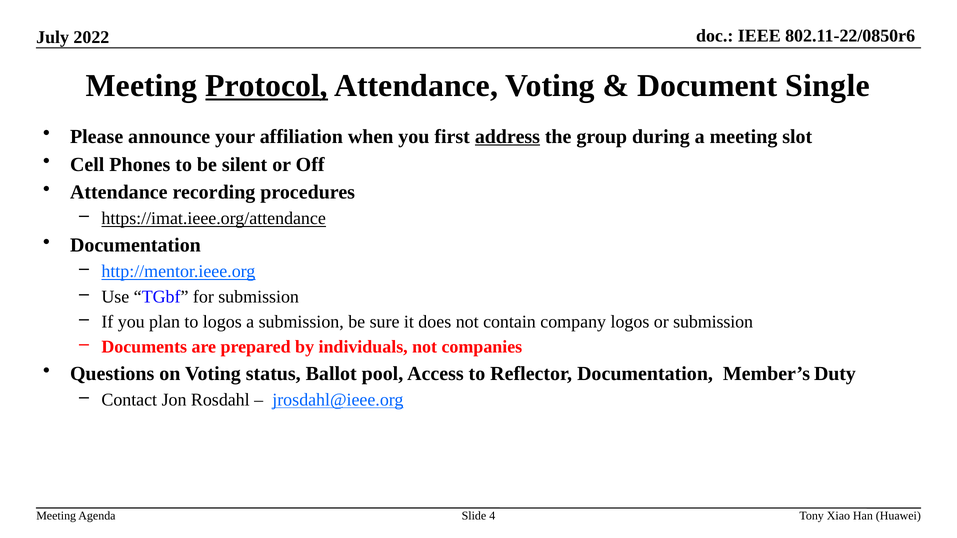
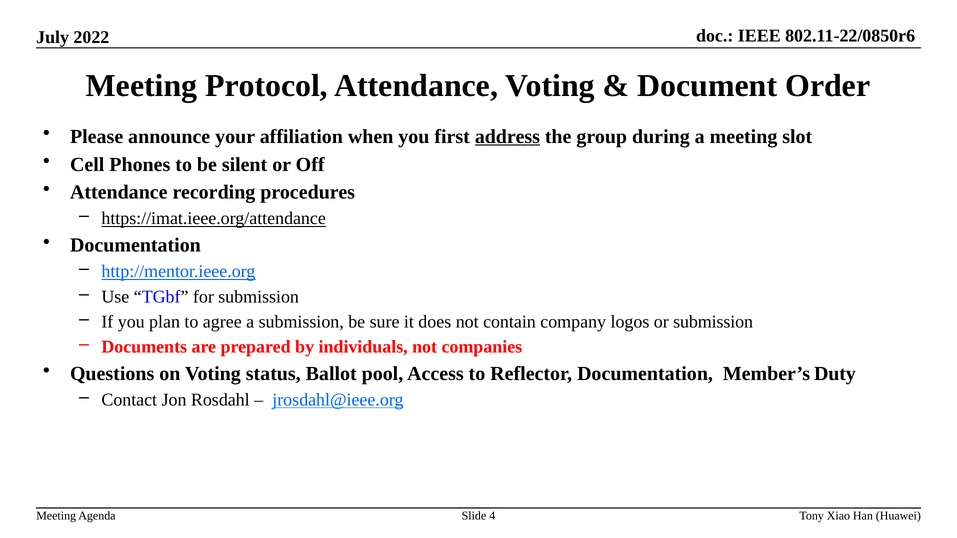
Protocol underline: present -> none
Single: Single -> Order
to logos: logos -> agree
